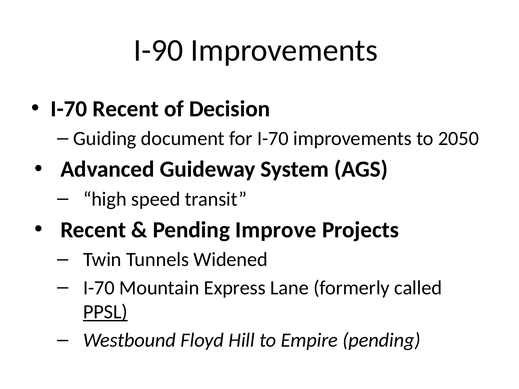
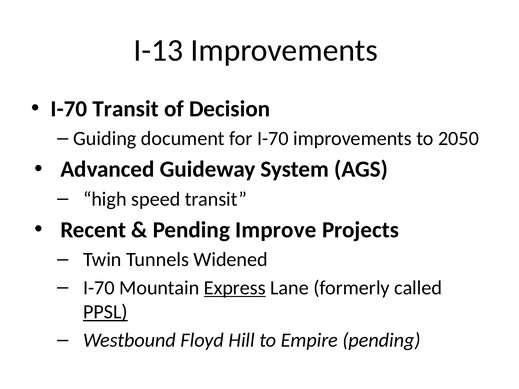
I-90: I-90 -> I-13
I-70 Recent: Recent -> Transit
Express underline: none -> present
